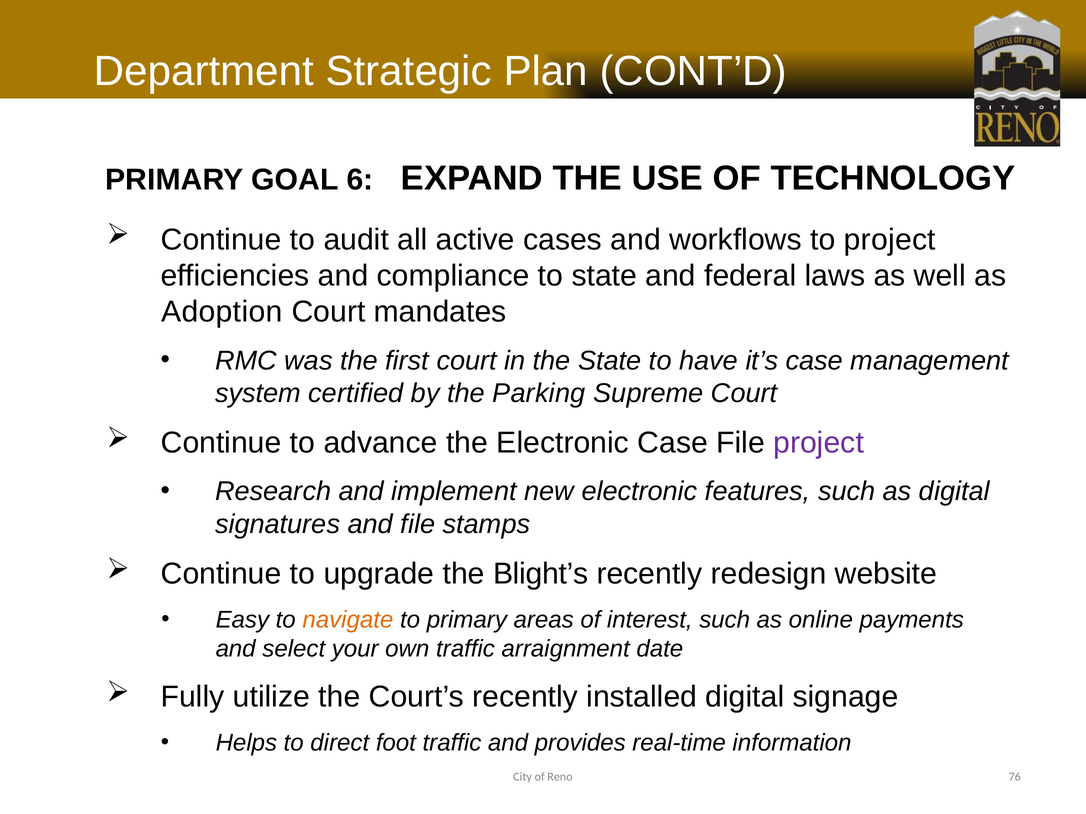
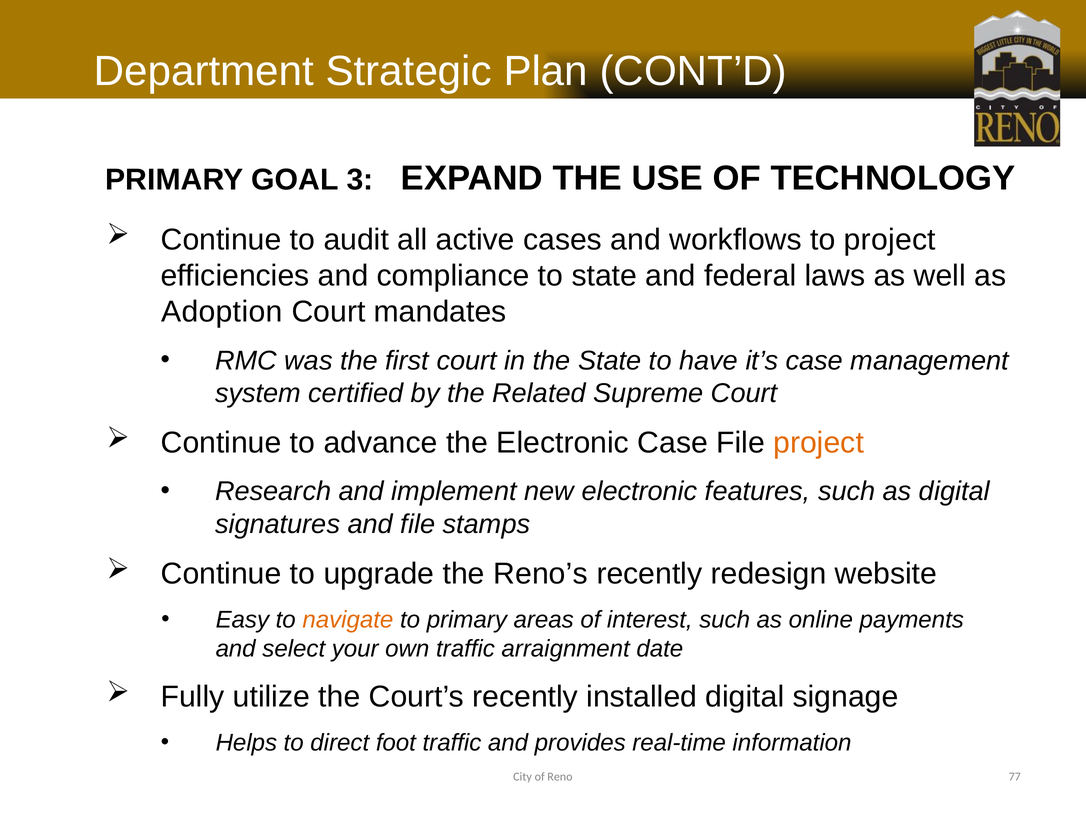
6: 6 -> 3
Parking: Parking -> Related
project at (819, 443) colour: purple -> orange
Blight’s: Blight’s -> Reno’s
76: 76 -> 77
